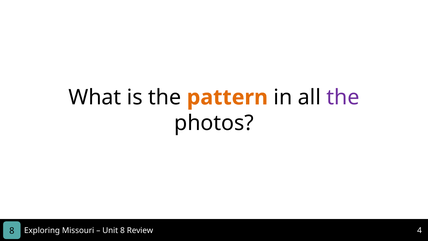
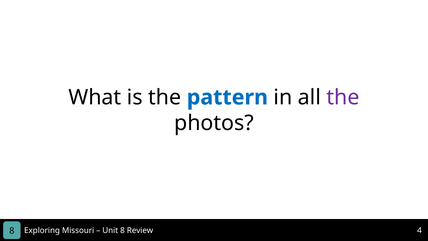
pattern colour: orange -> blue
